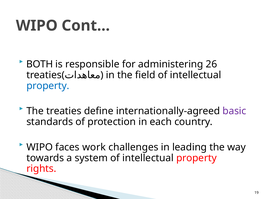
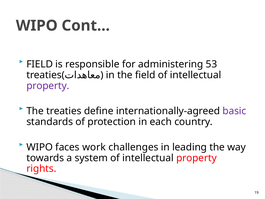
BOTH at (40, 64): BOTH -> FIELD
26: 26 -> 53
property at (48, 86) colour: blue -> purple
